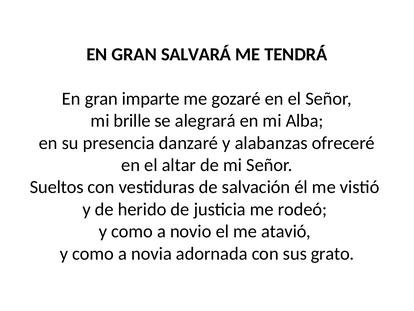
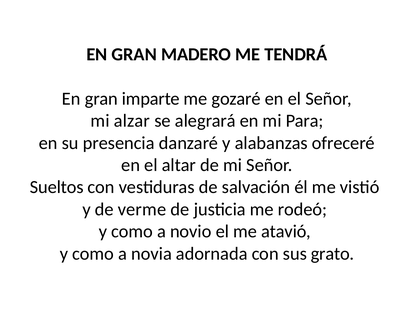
SALVARÁ: SALVARÁ -> MADERO
brille: brille -> alzar
Alba: Alba -> Para
herido: herido -> verme
